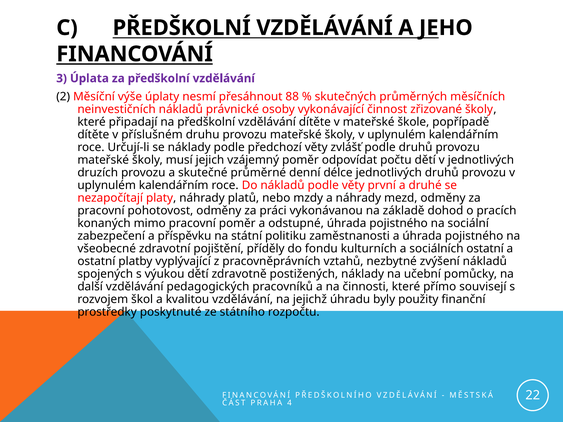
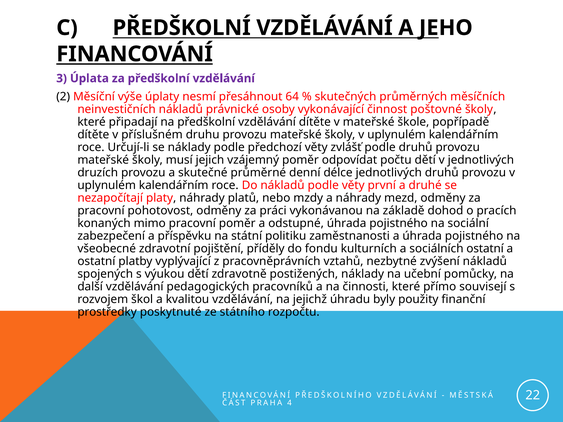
88: 88 -> 64
zřizované: zřizované -> poštovné
